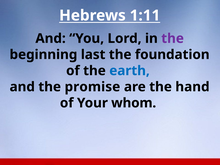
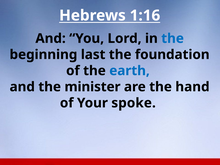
1:11: 1:11 -> 1:16
the at (173, 38) colour: purple -> blue
promise: promise -> minister
whom: whom -> spoke
